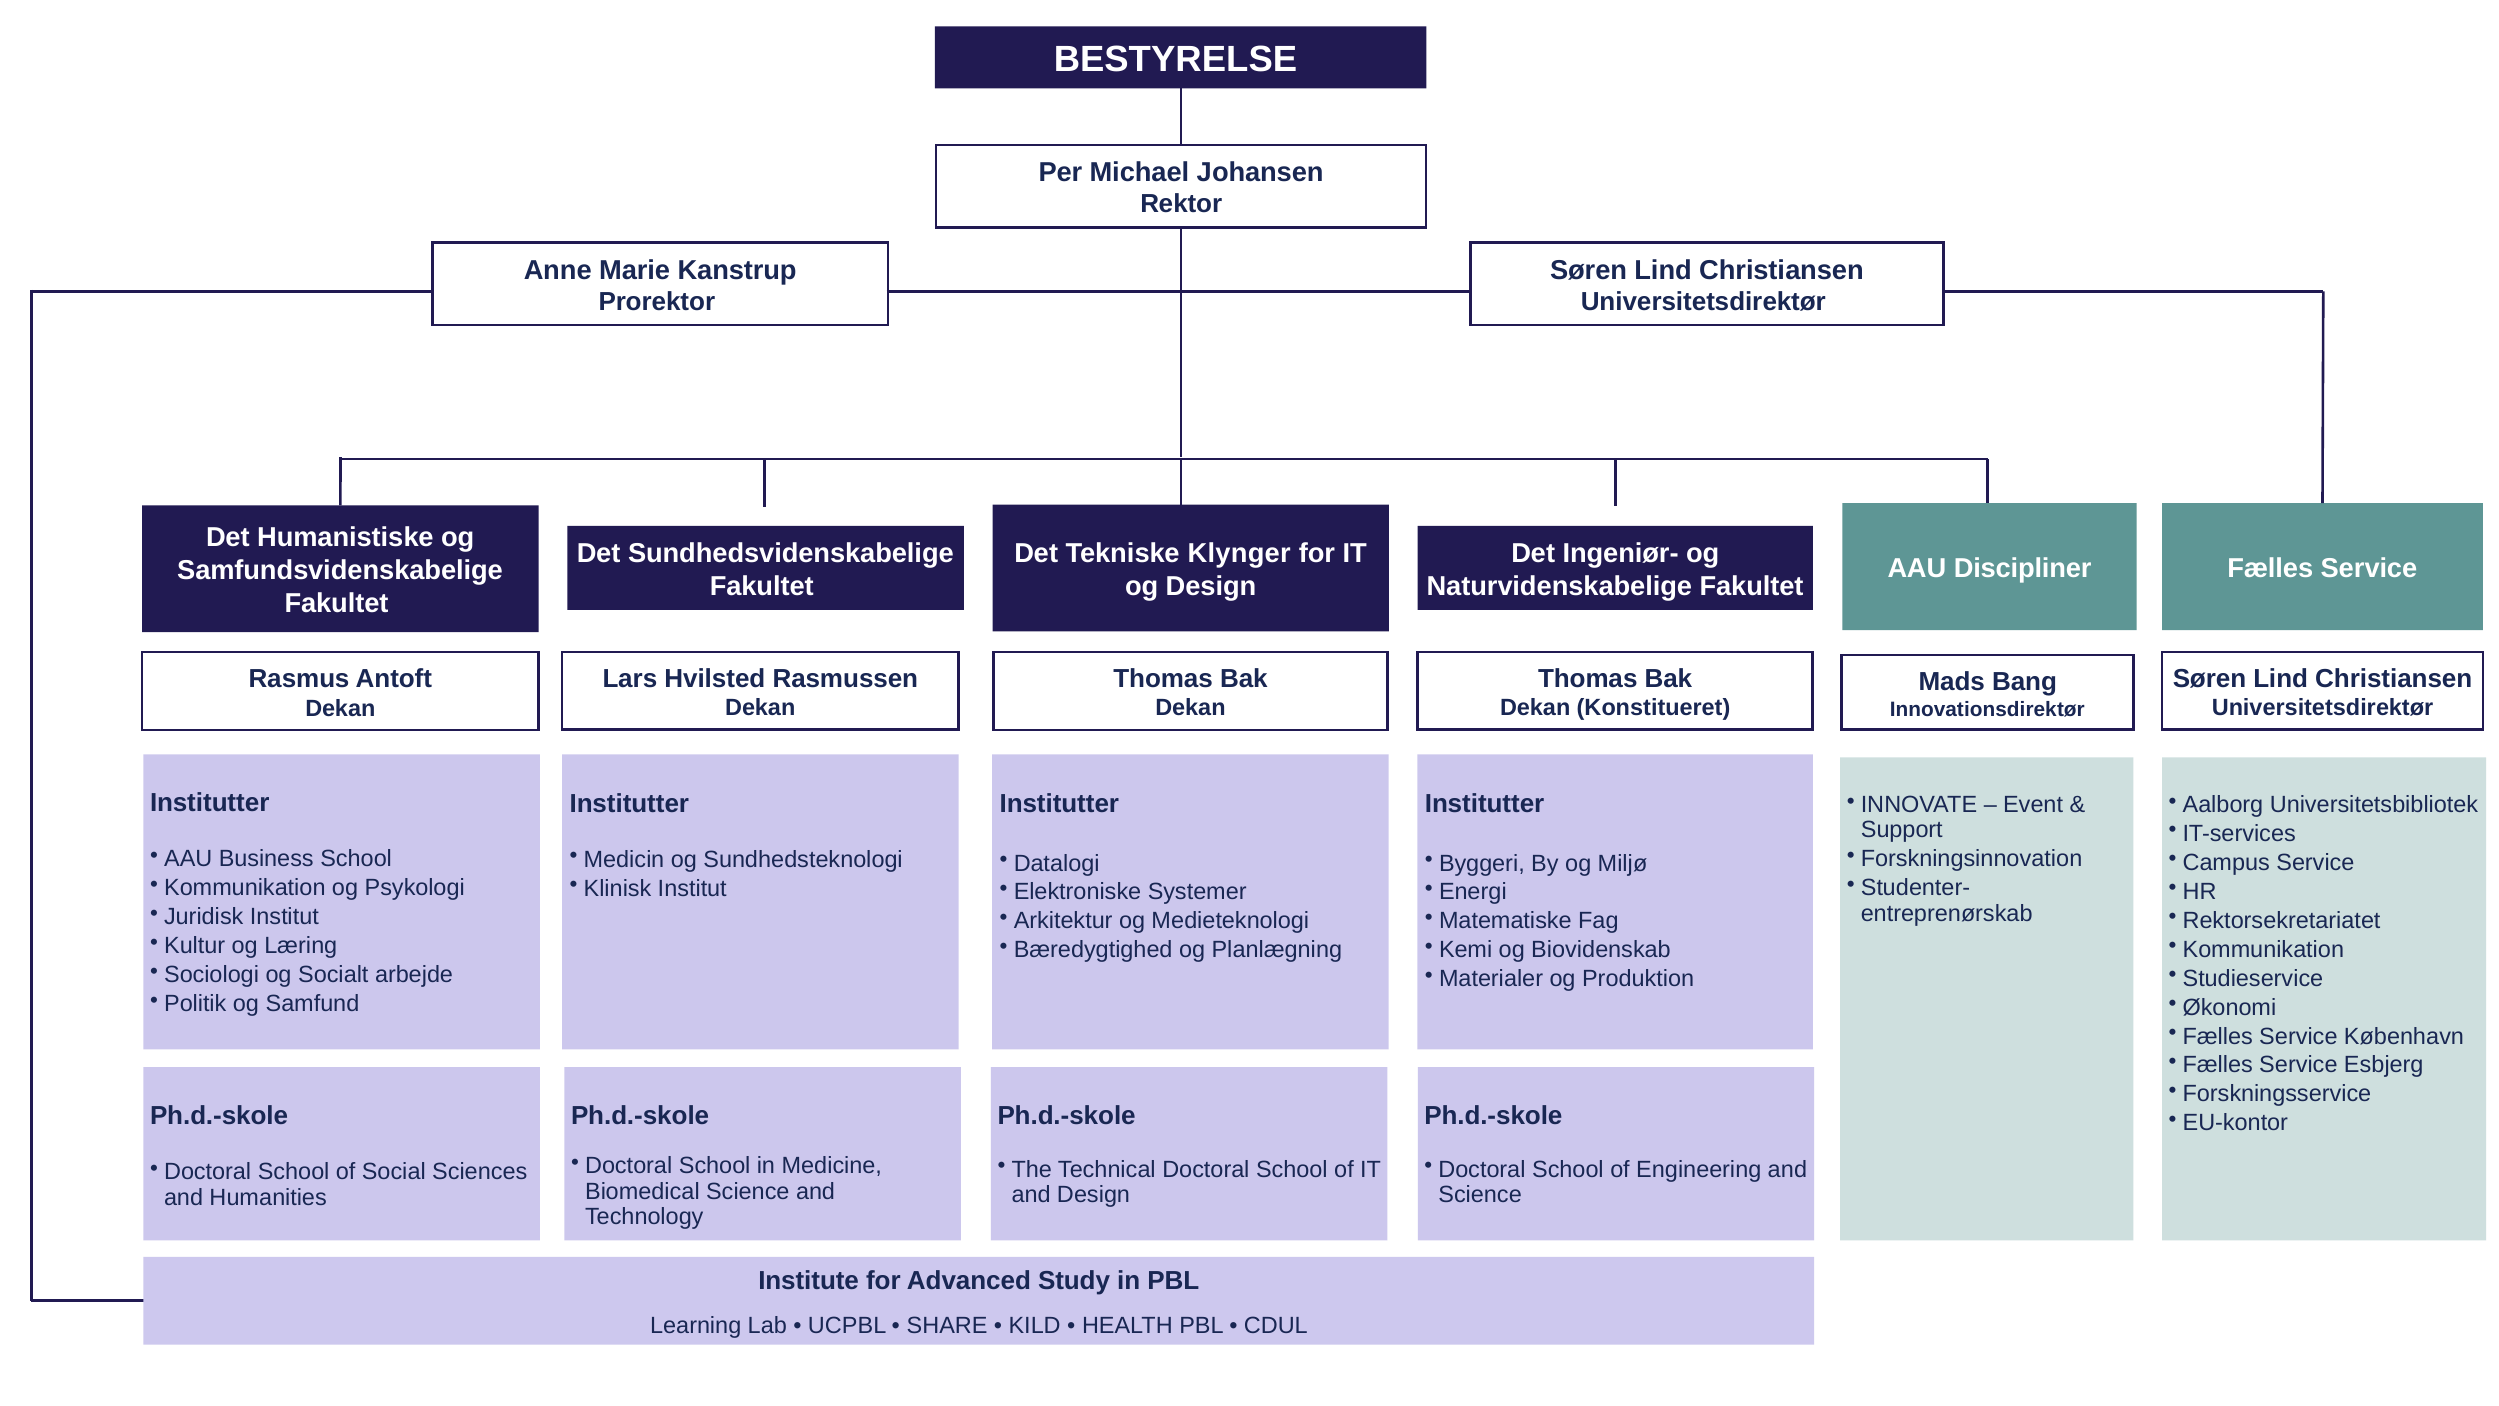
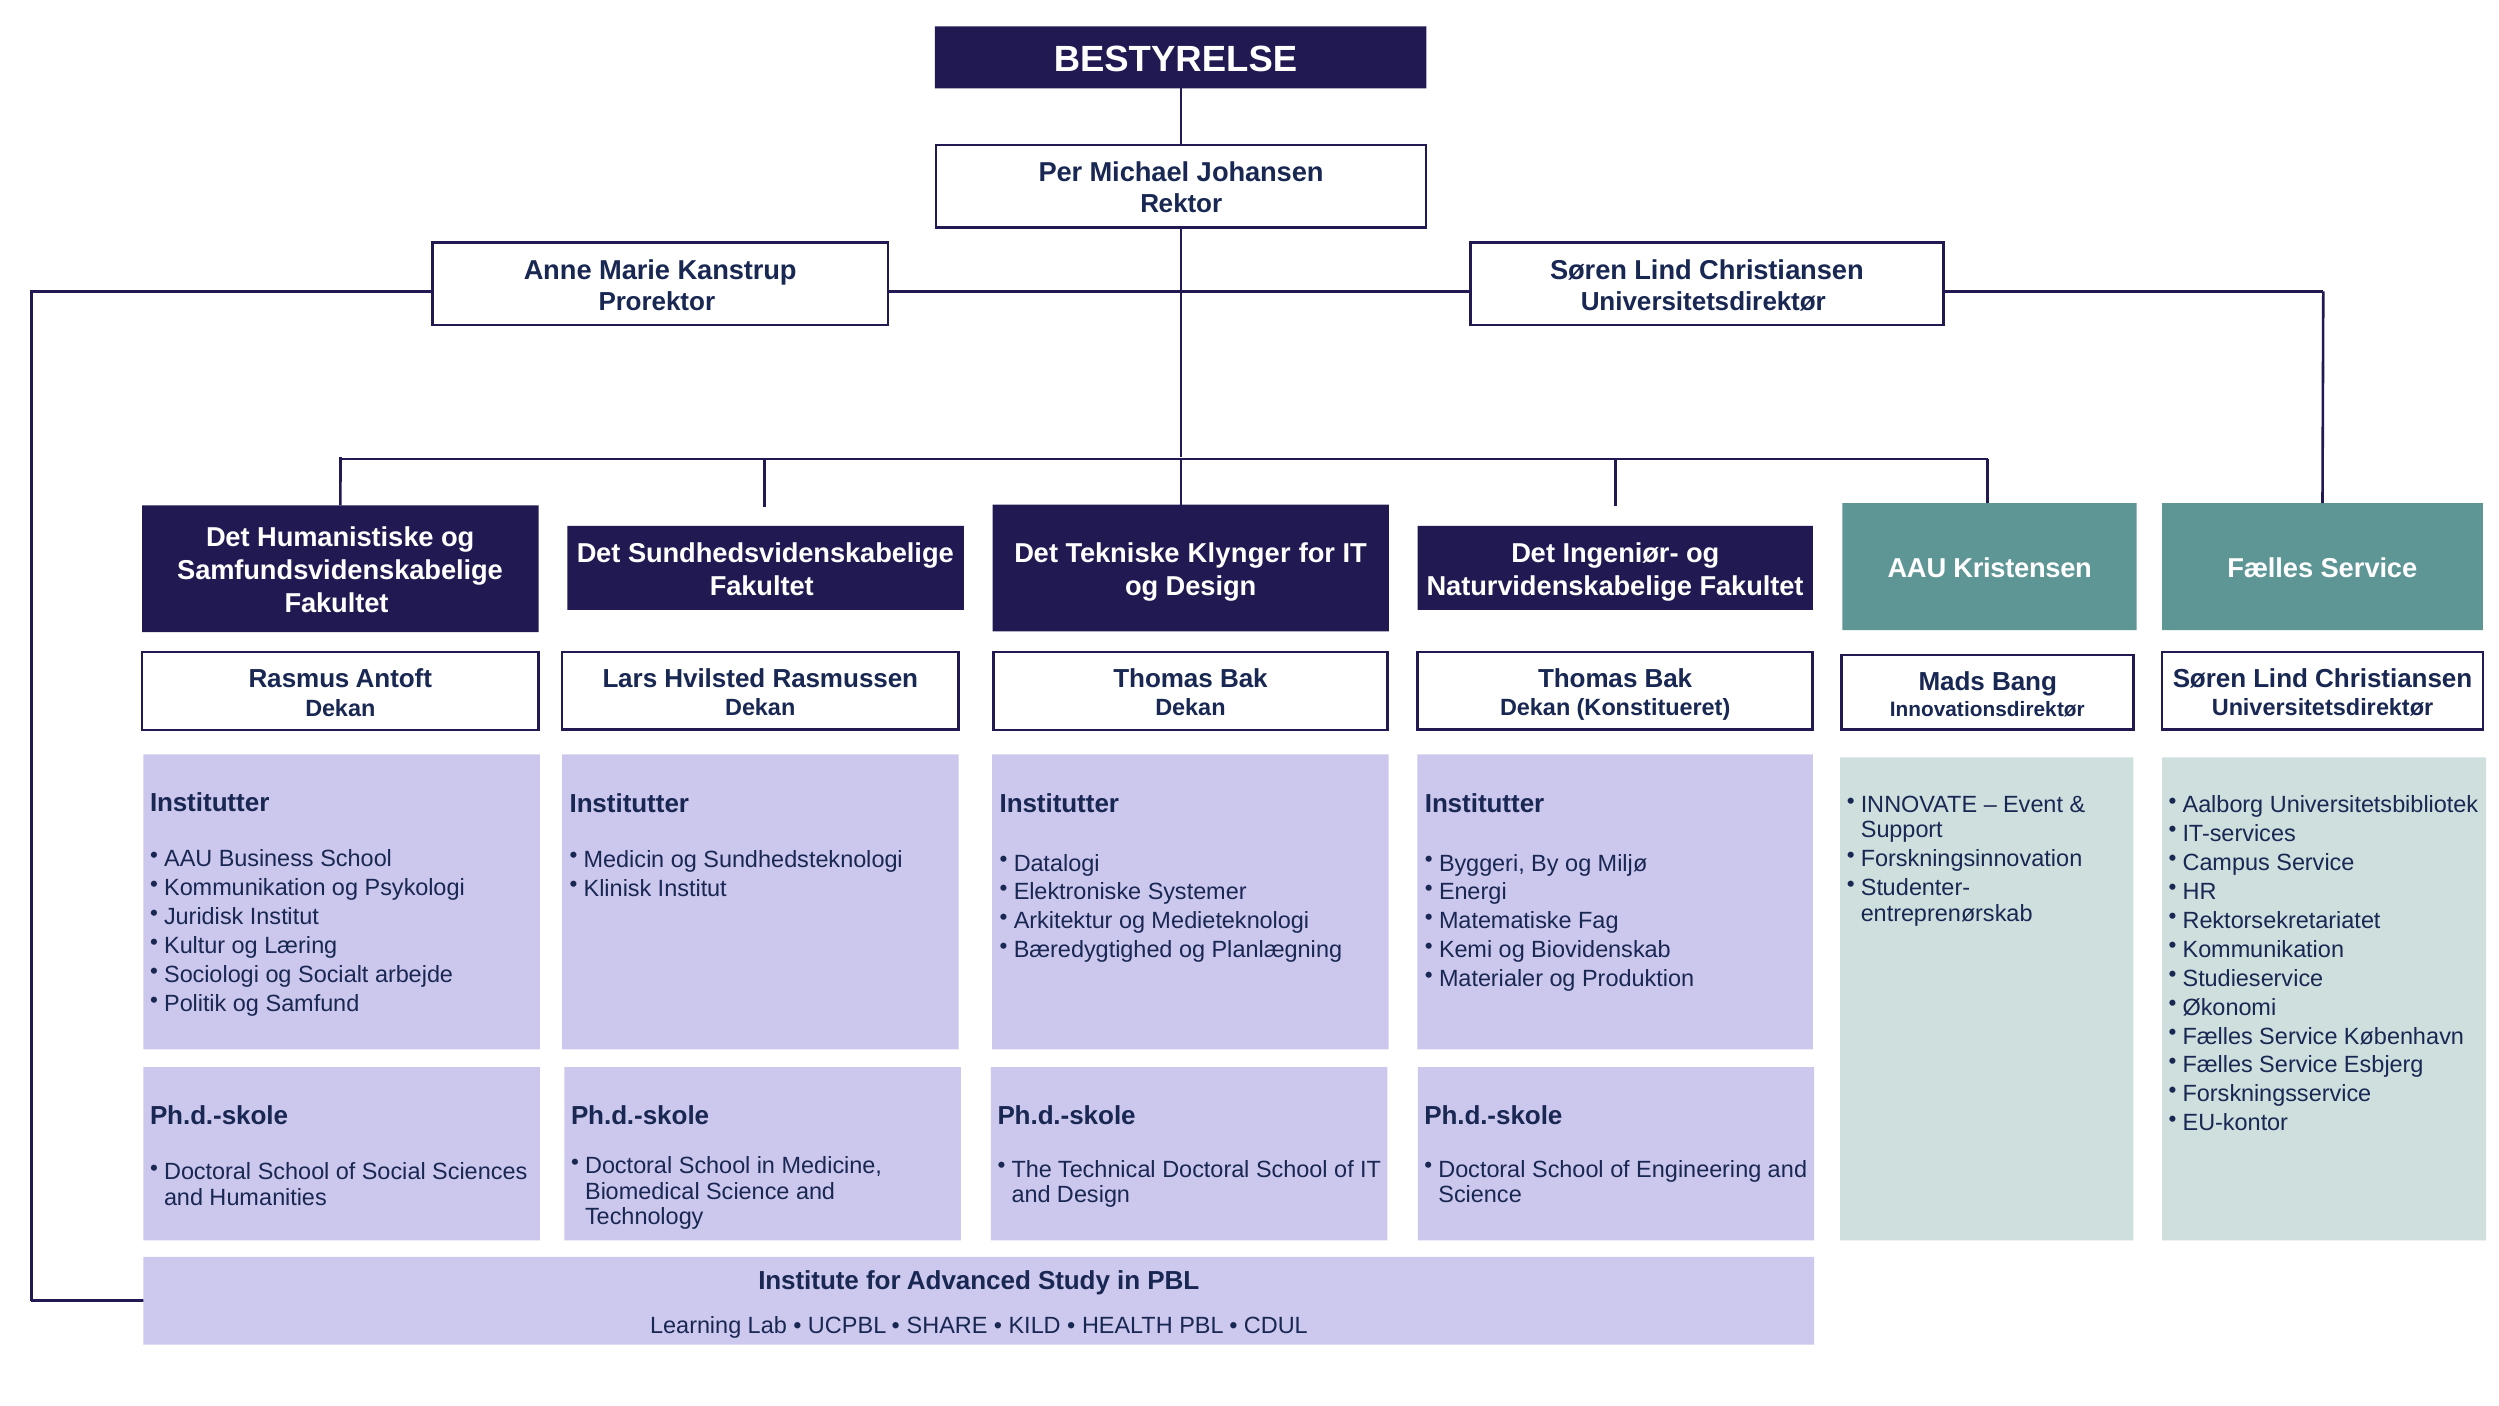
Discipliner: Discipliner -> Kristensen
